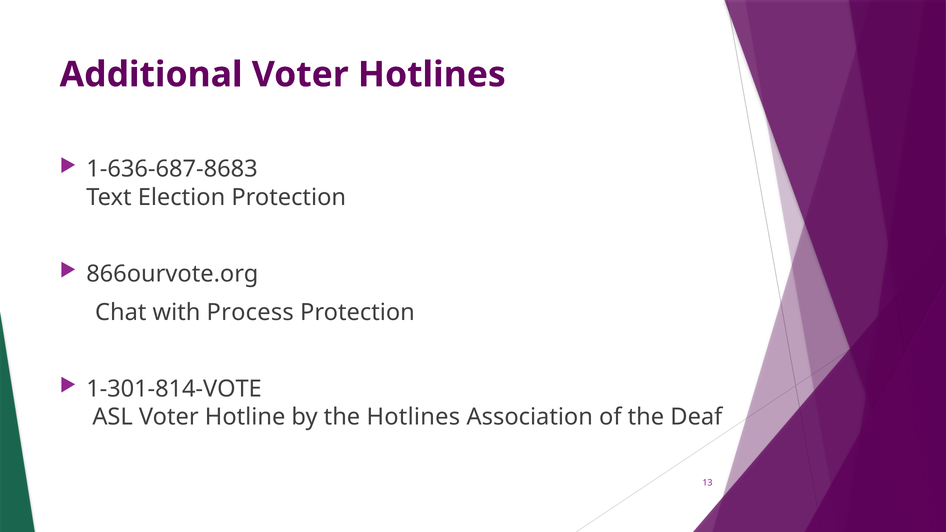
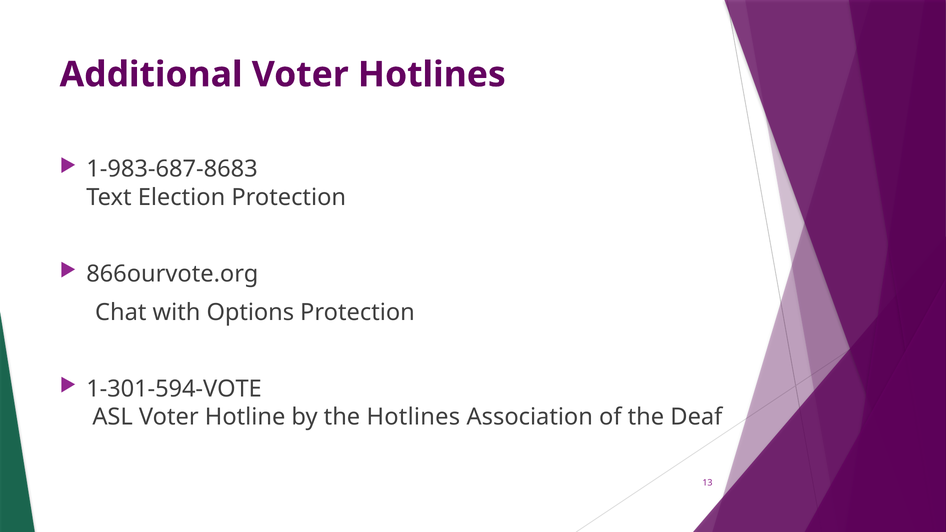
1-636-687-8683: 1-636-687-8683 -> 1-983-687-8683
Process: Process -> Options
1-301-814-VOTE: 1-301-814-VOTE -> 1-301-594-VOTE
